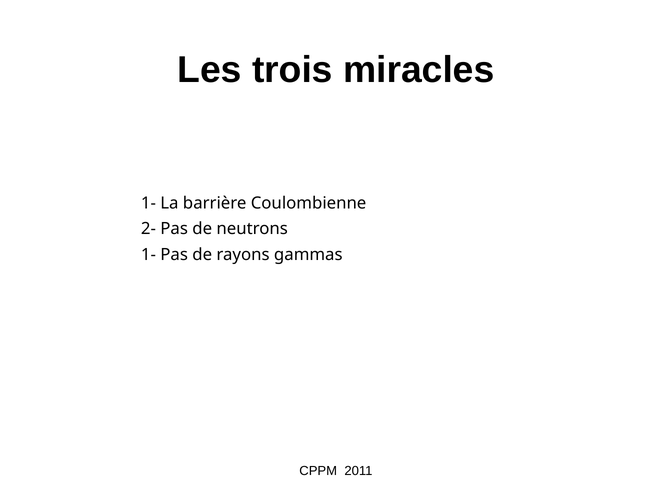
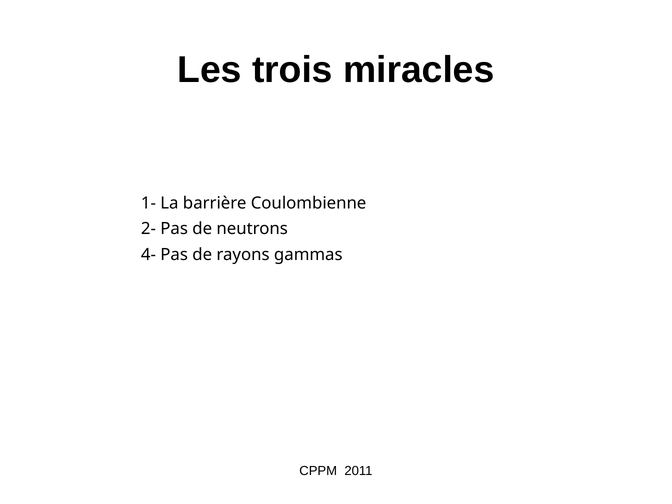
1- at (148, 255): 1- -> 4-
